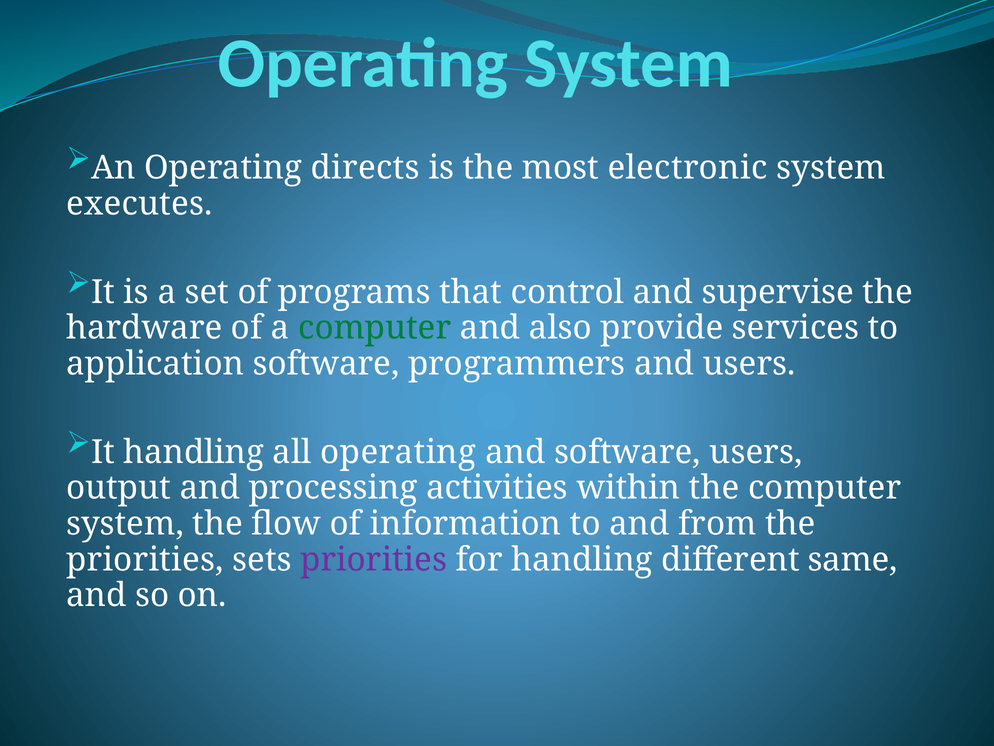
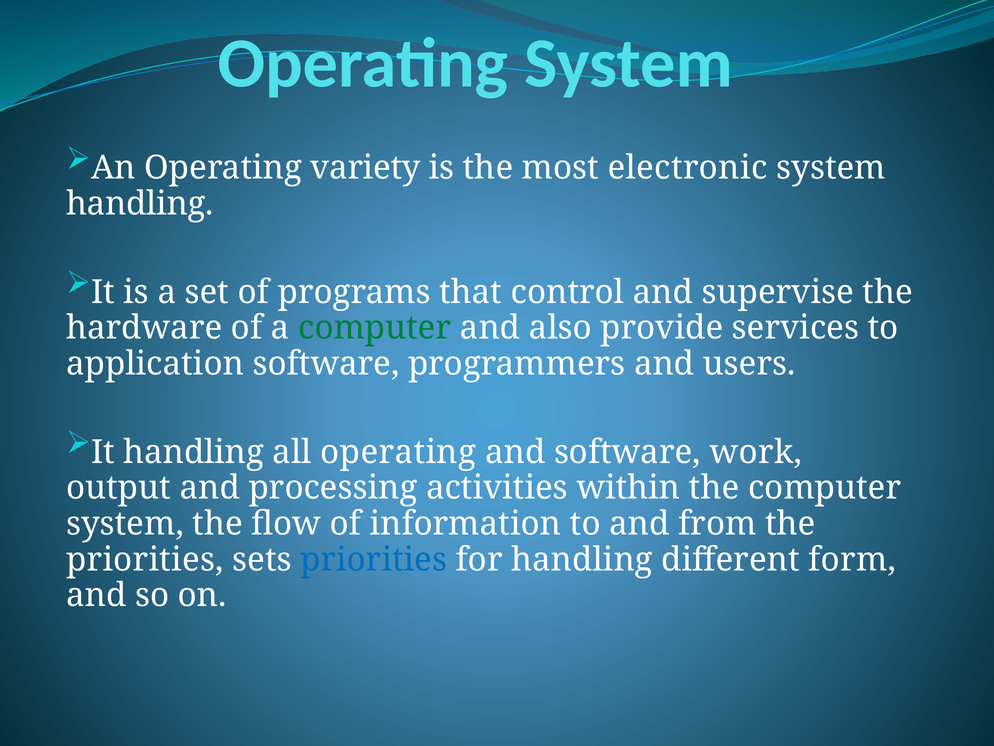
directs: directs -> variety
executes at (140, 204): executes -> handling
software users: users -> work
priorities at (374, 559) colour: purple -> blue
same: same -> form
